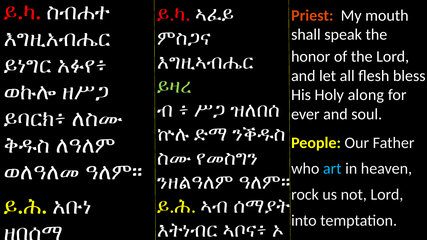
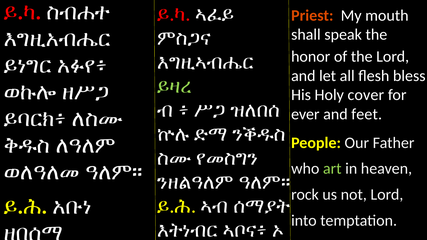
along: along -> cover
soul: soul -> feet
art colour: light blue -> light green
